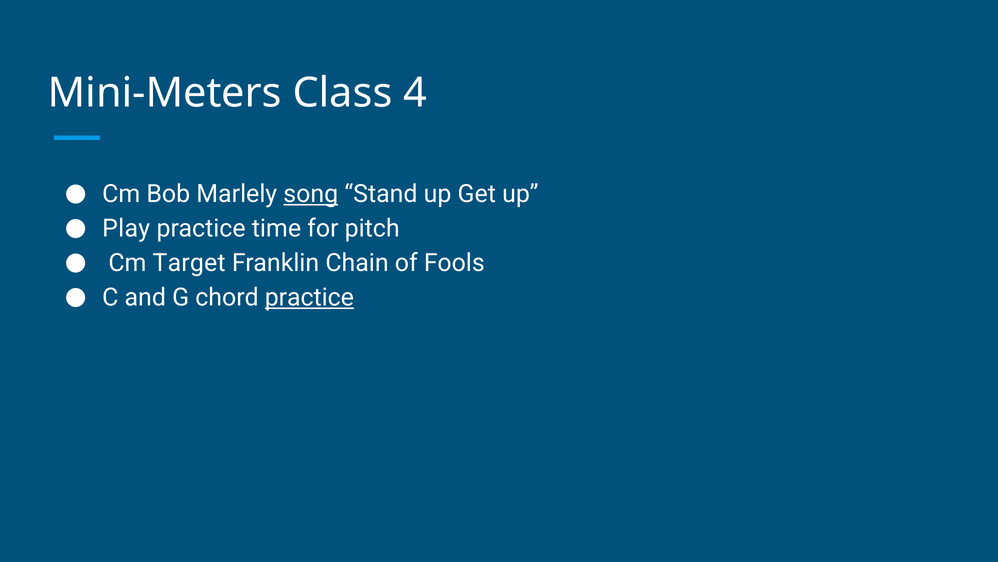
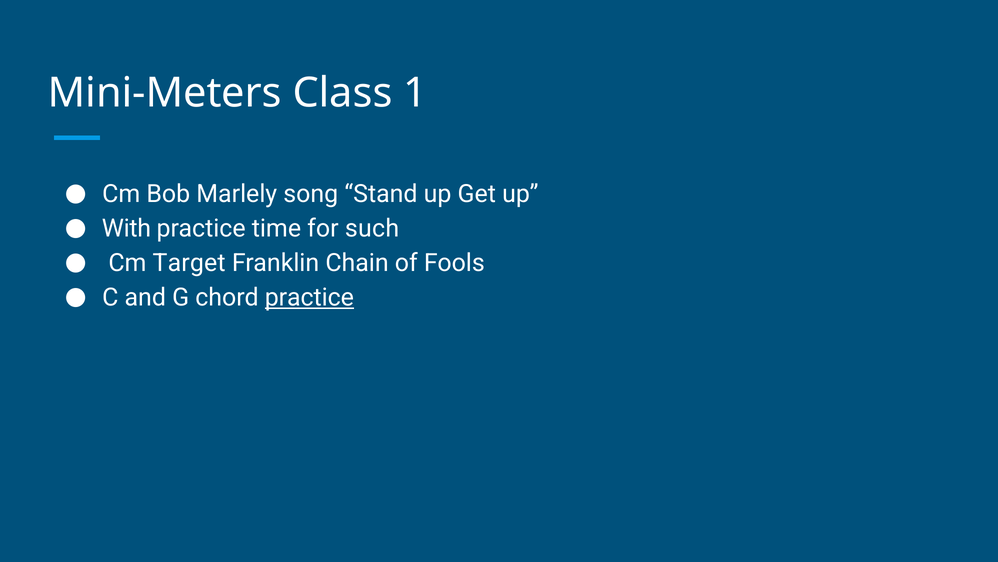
4: 4 -> 1
song underline: present -> none
Play: Play -> With
pitch: pitch -> such
